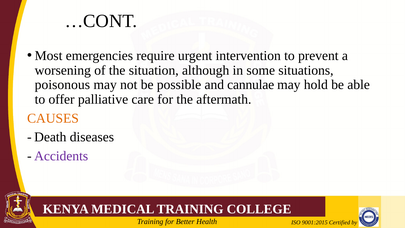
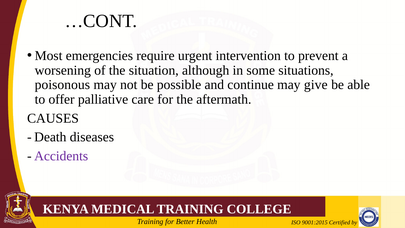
cannulae: cannulae -> continue
hold: hold -> give
CAUSES colour: orange -> black
